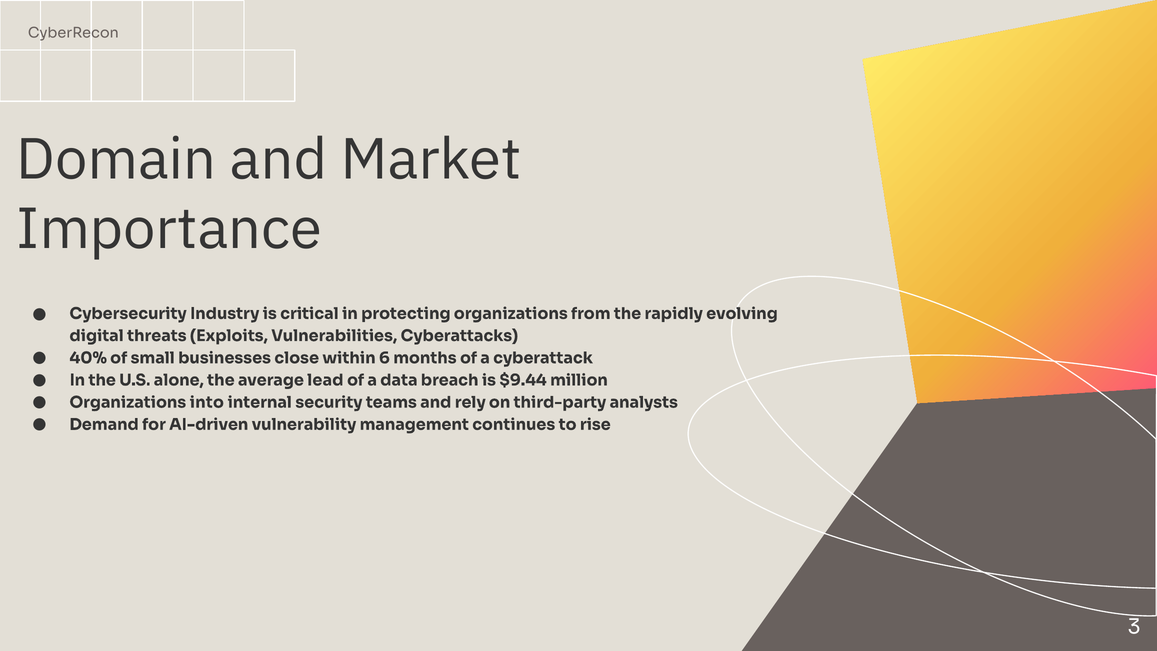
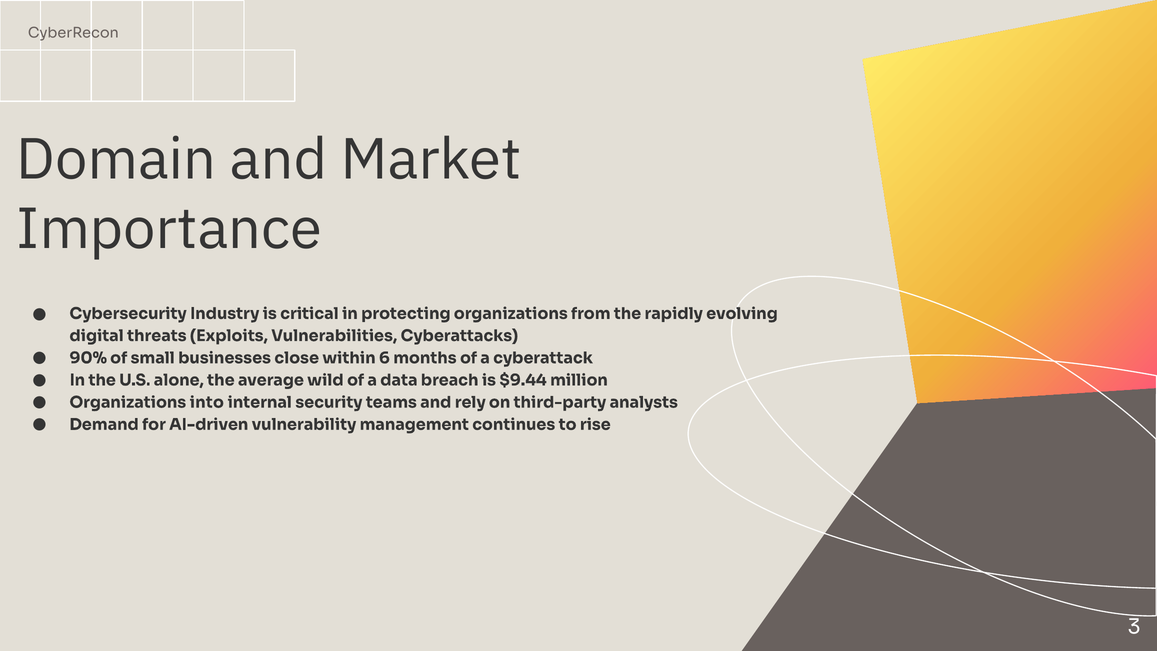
40%: 40% -> 90%
lead: lead -> wild
